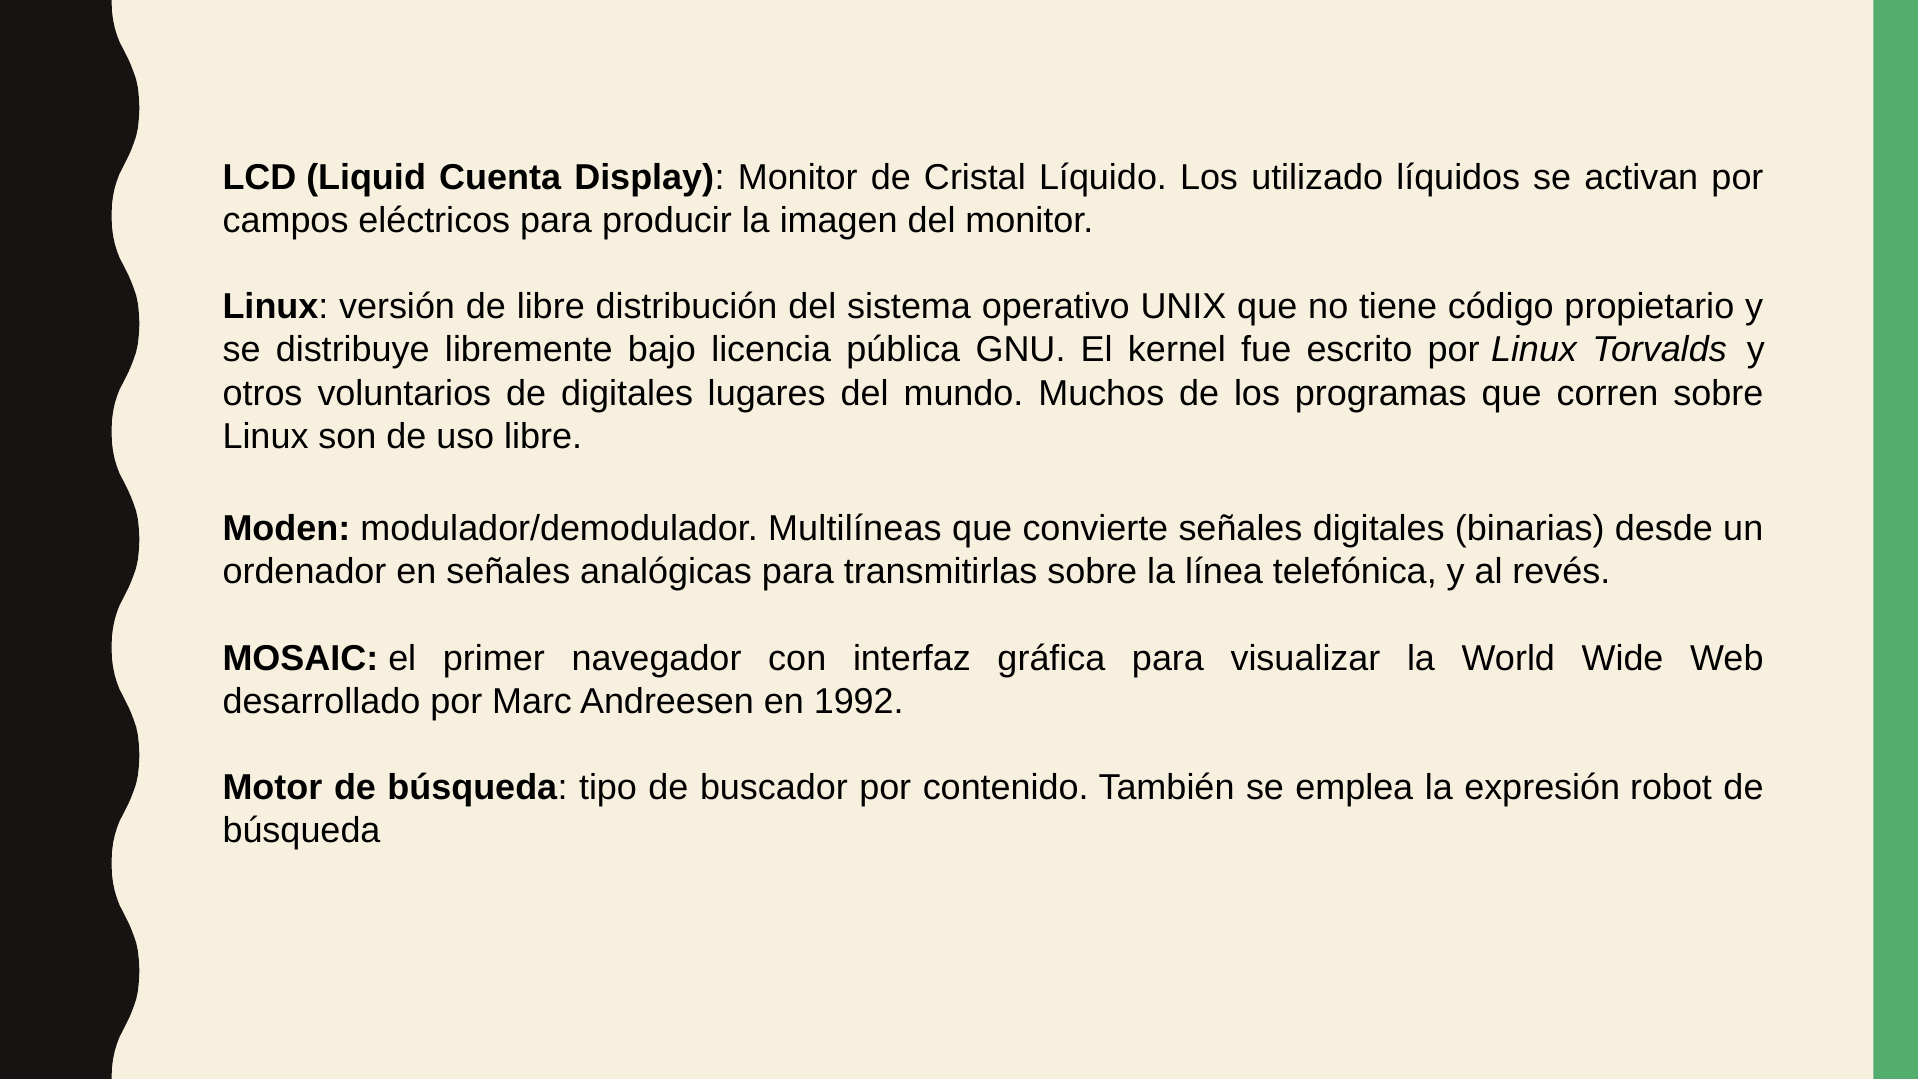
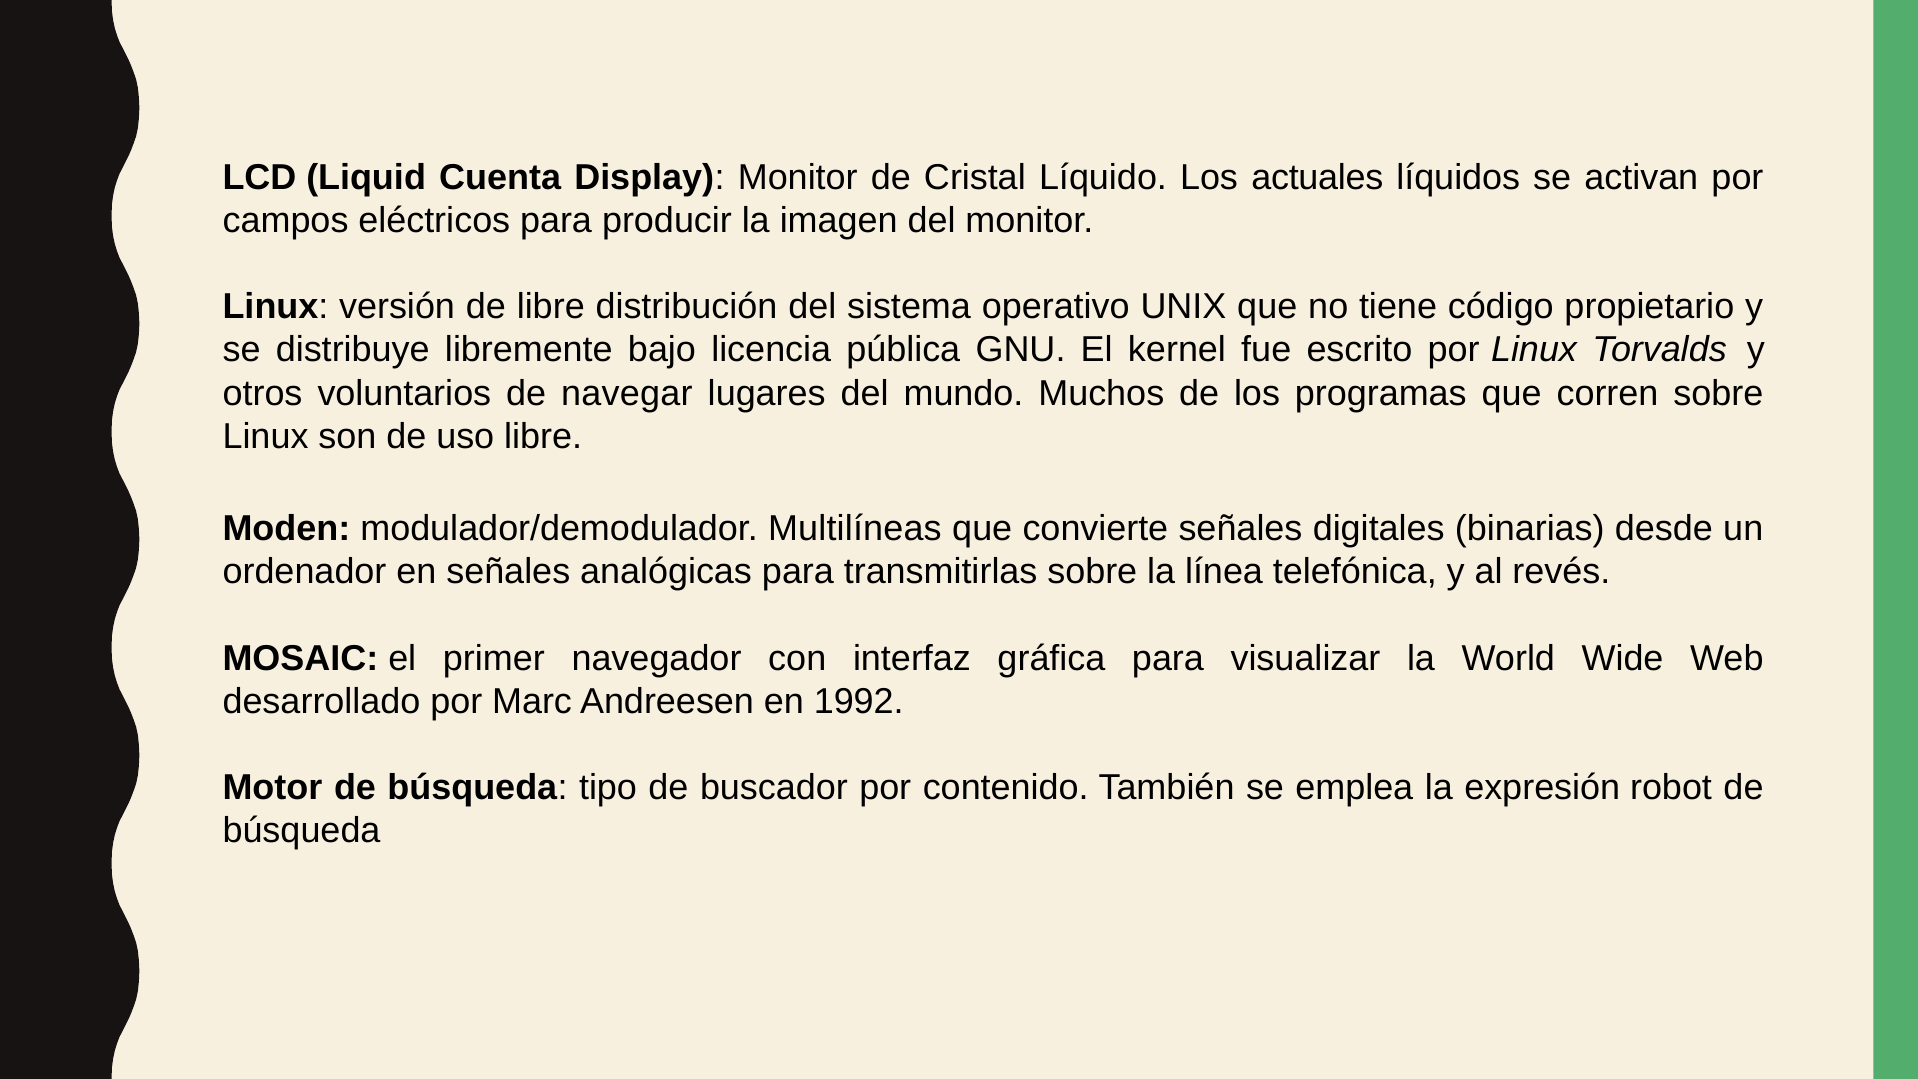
utilizado: utilizado -> actuales
de digitales: digitales -> navegar
